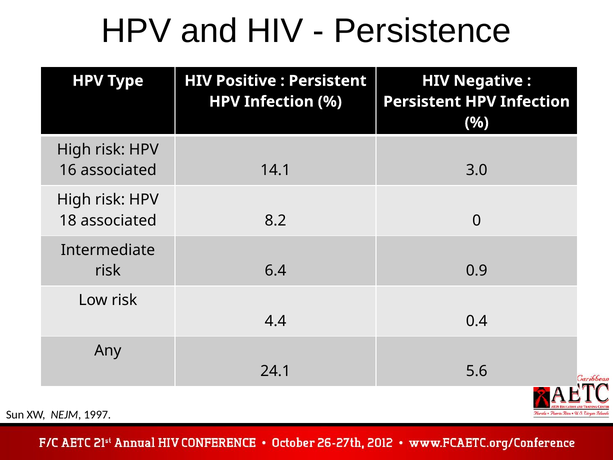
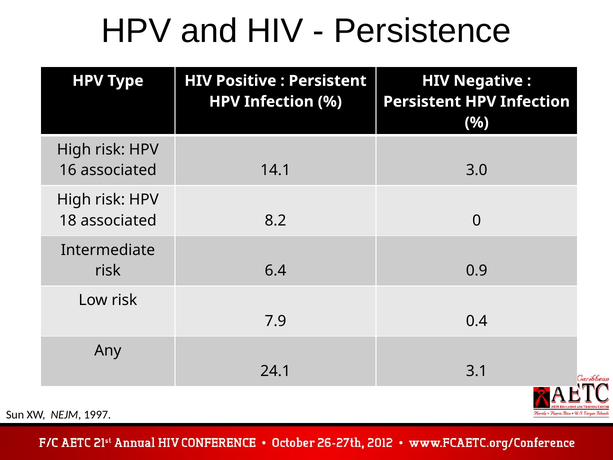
4.4: 4.4 -> 7.9
5.6: 5.6 -> 3.1
